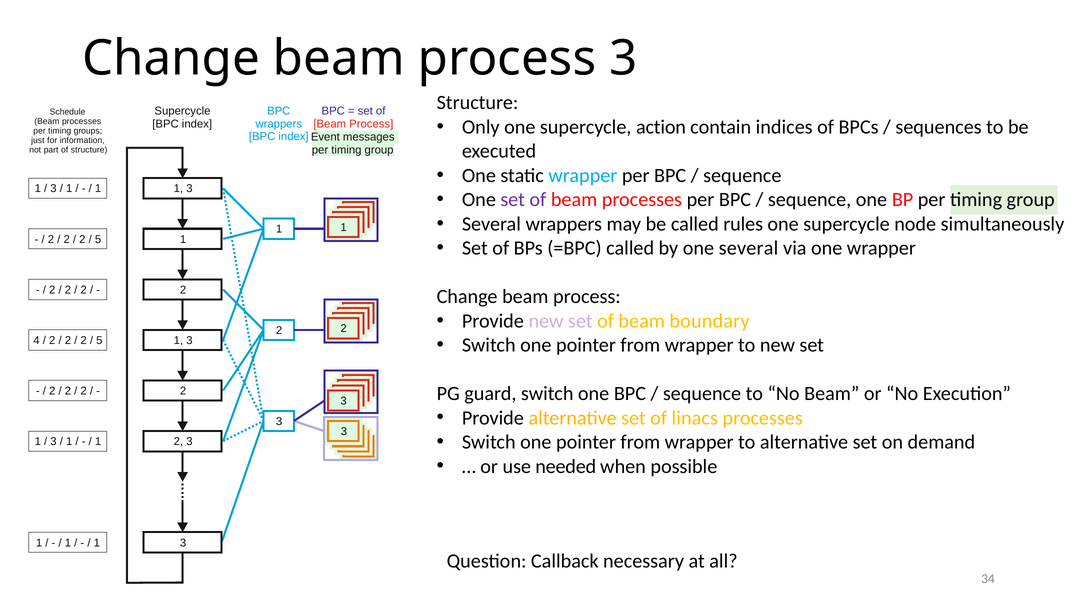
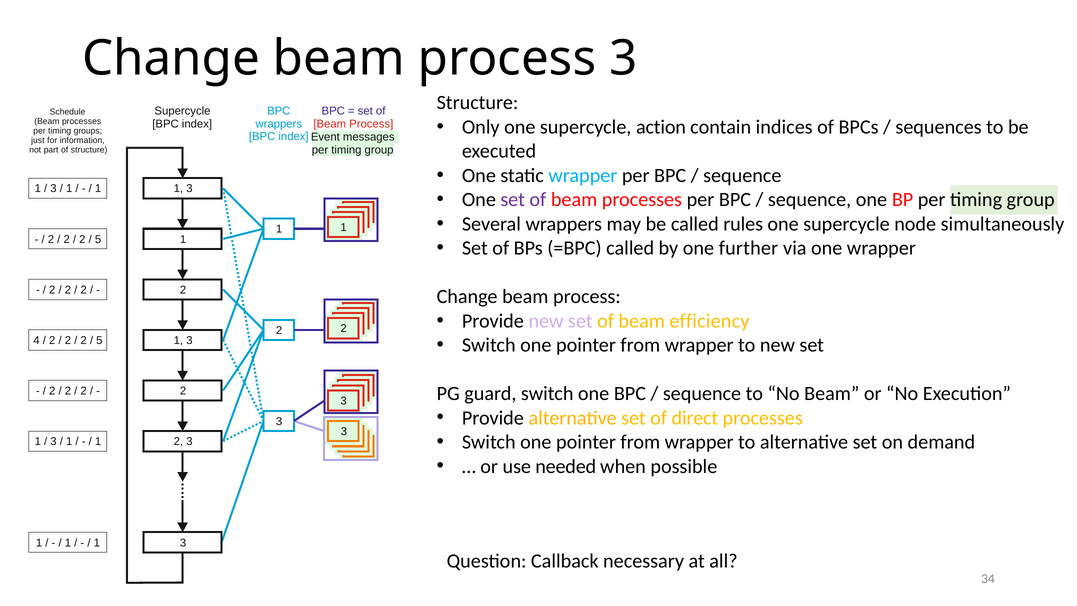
one several: several -> further
boundary: boundary -> efficiency
linacs: linacs -> direct
